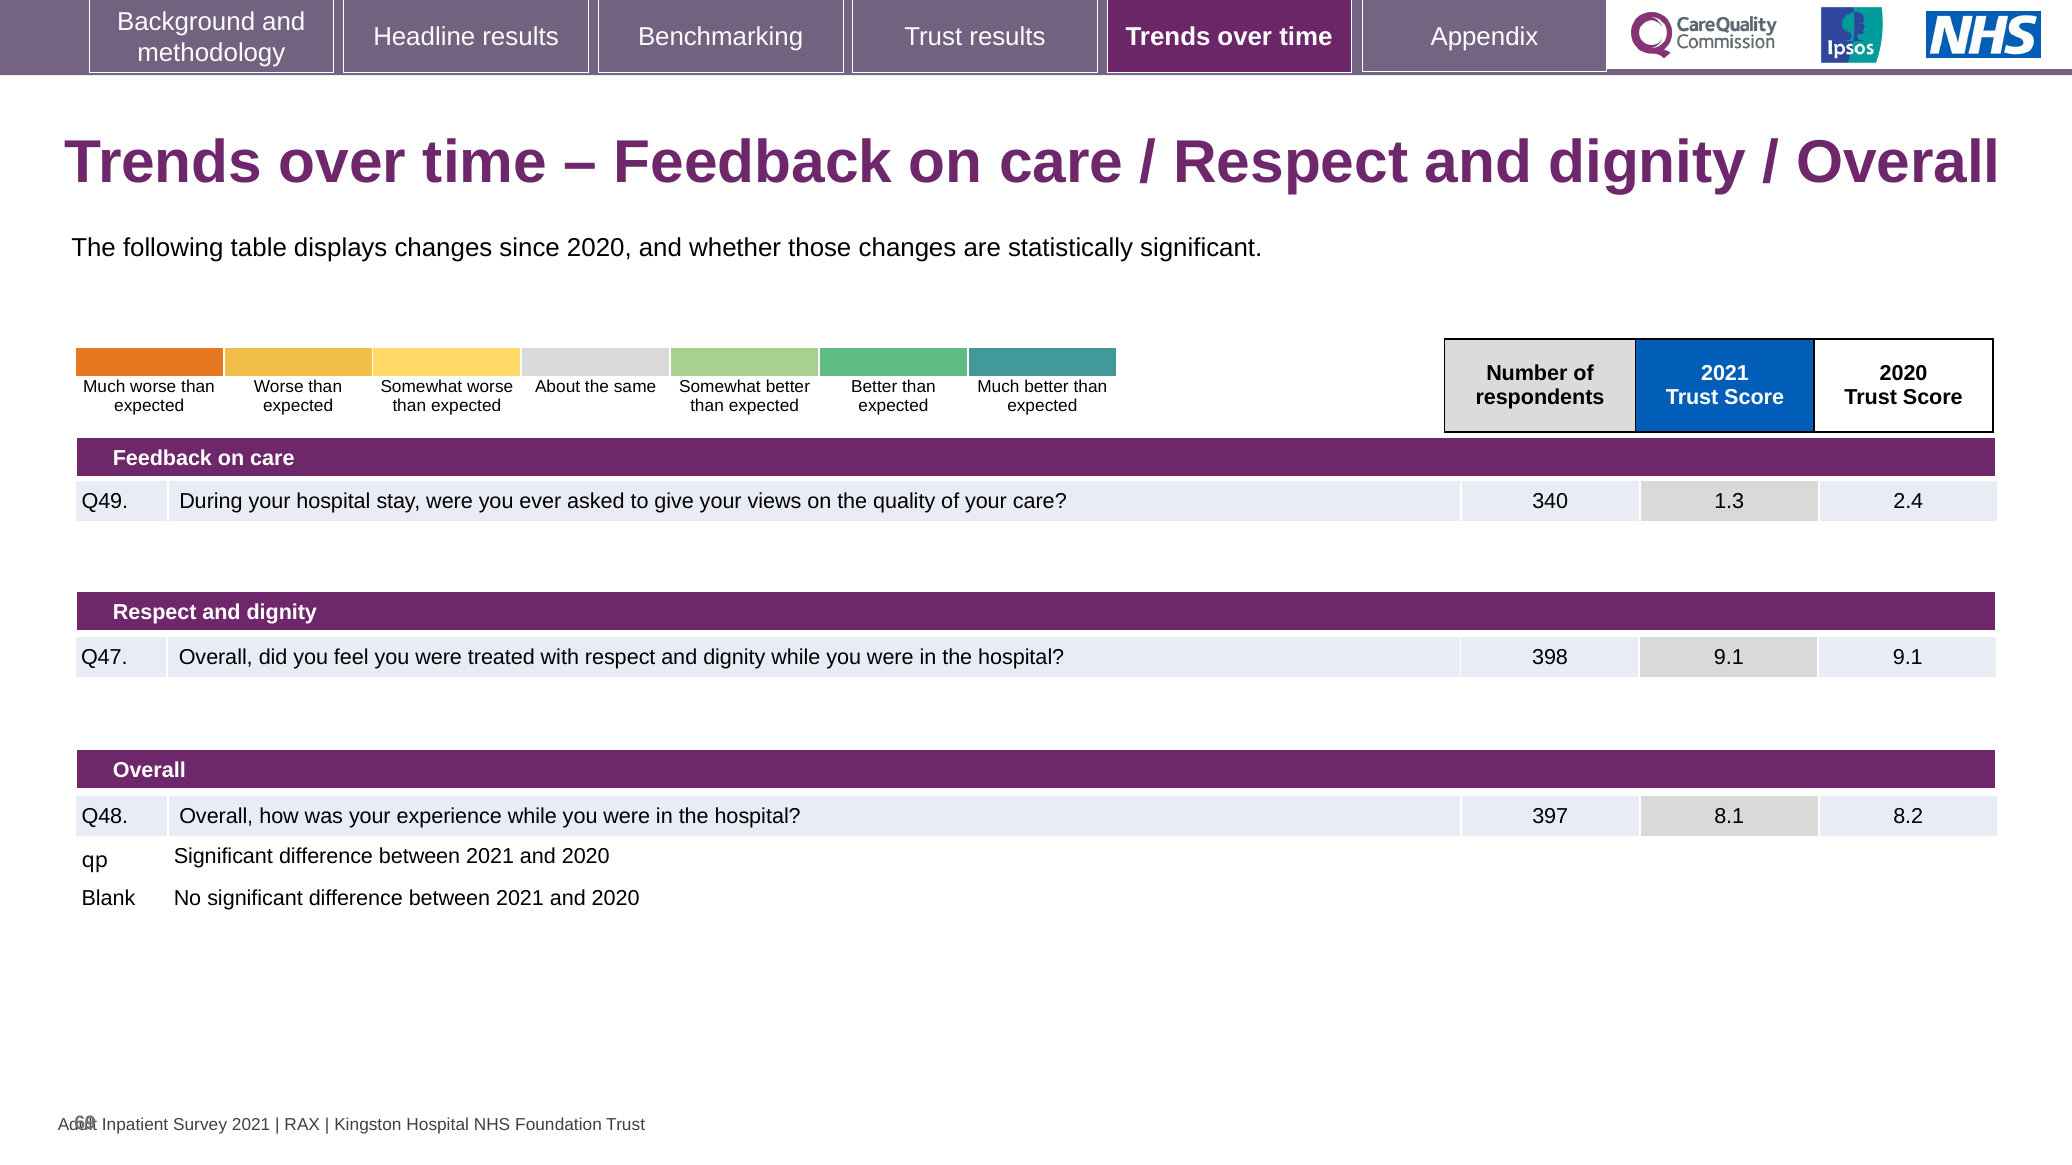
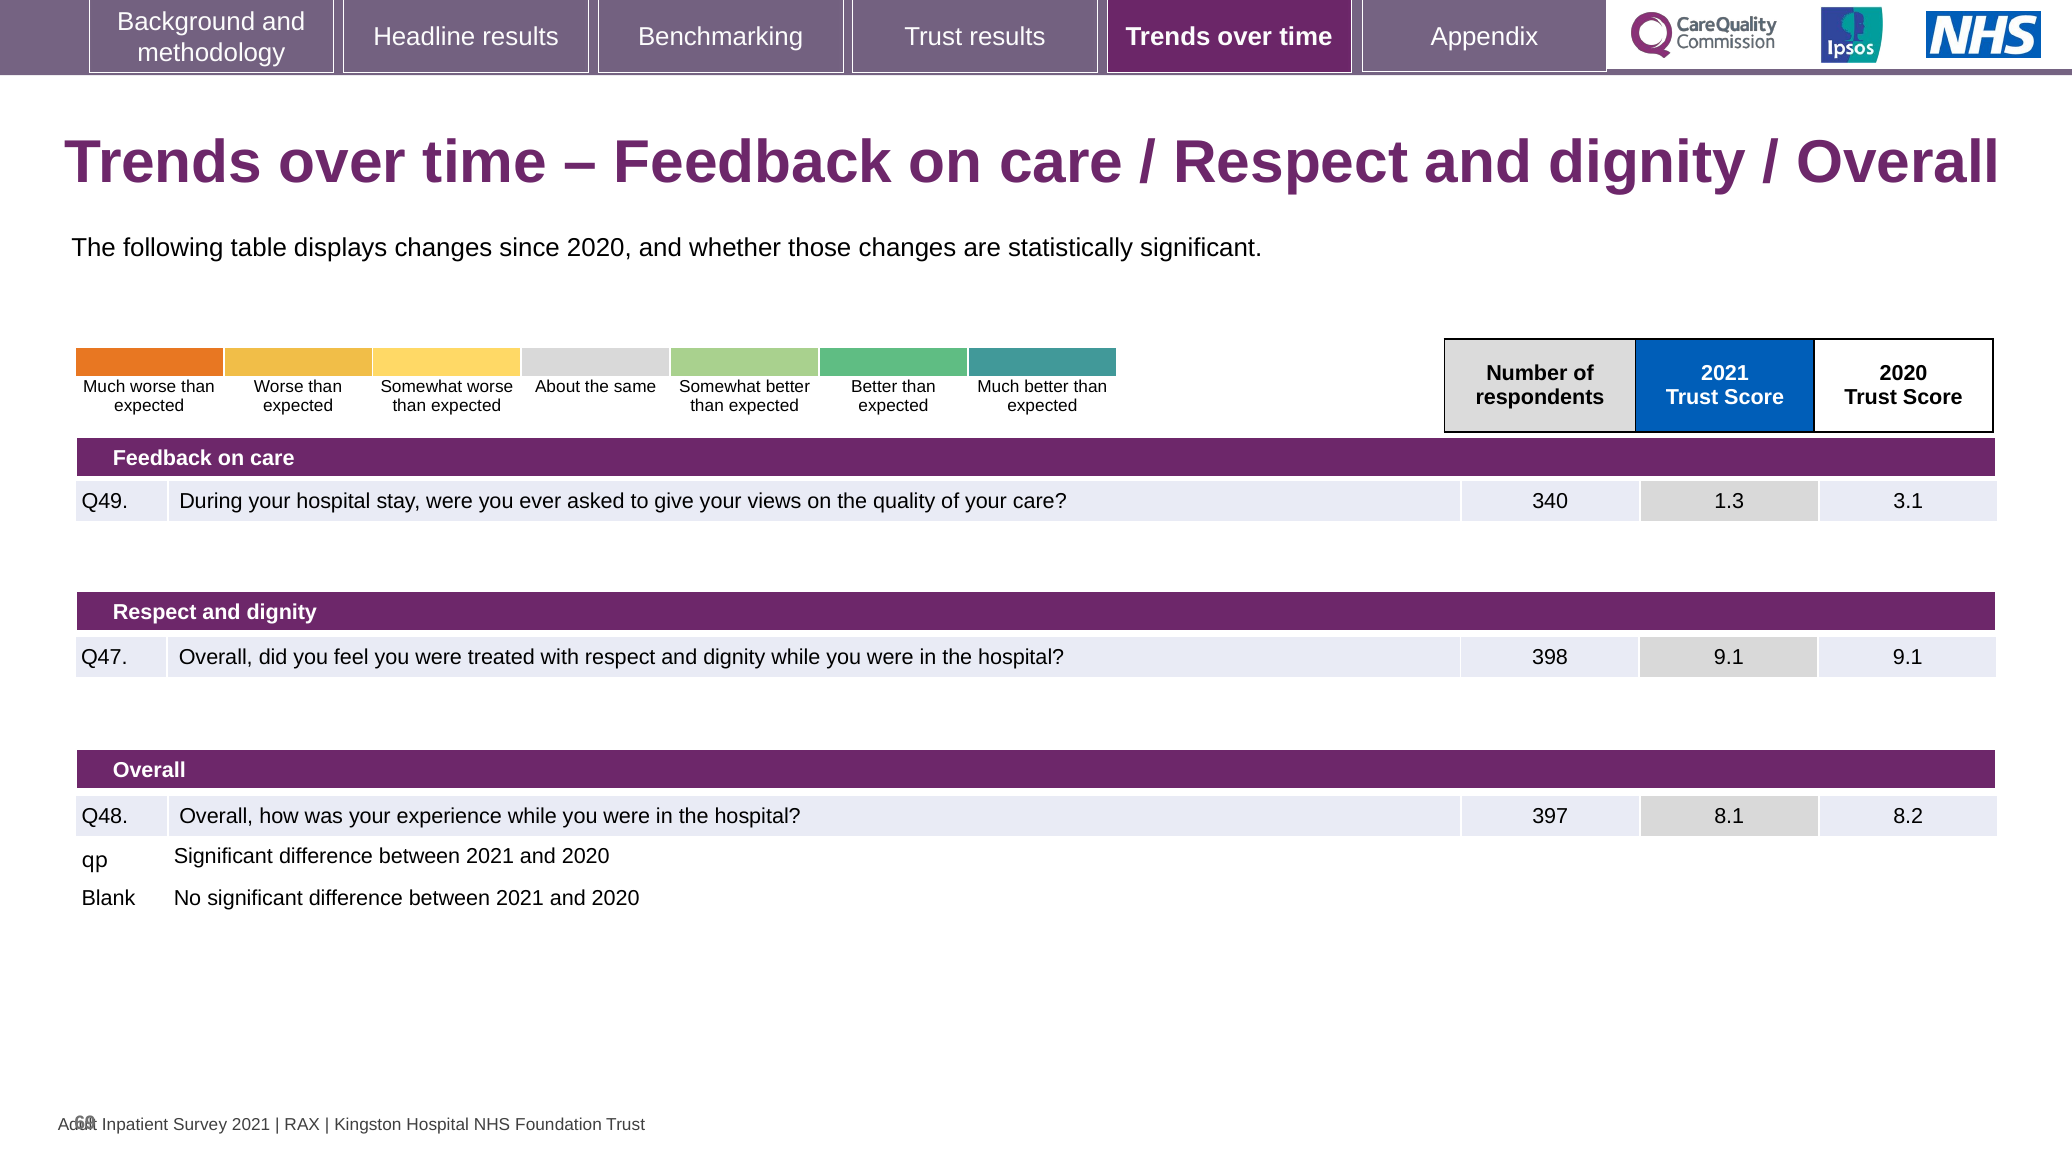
2.4: 2.4 -> 3.1
